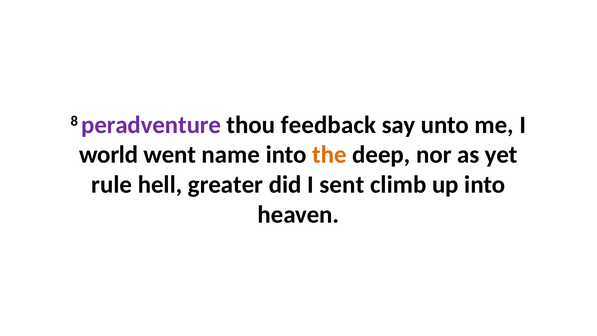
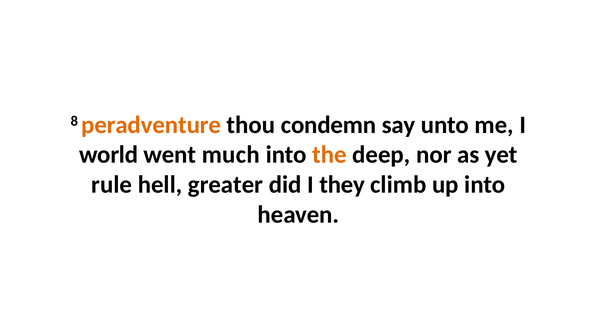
peradventure colour: purple -> orange
feedback: feedback -> condemn
name: name -> much
sent: sent -> they
